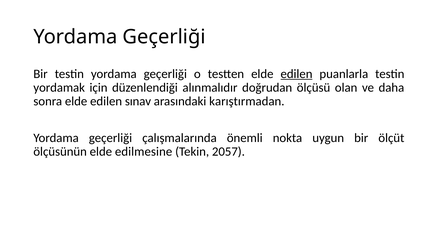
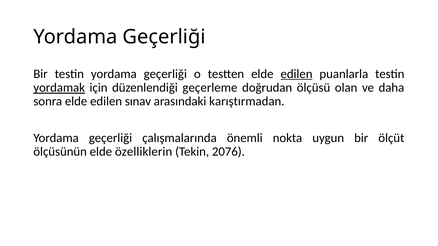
yordamak underline: none -> present
alınmalıdır: alınmalıdır -> geçerleme
edilmesine: edilmesine -> özelliklerin
2057: 2057 -> 2076
